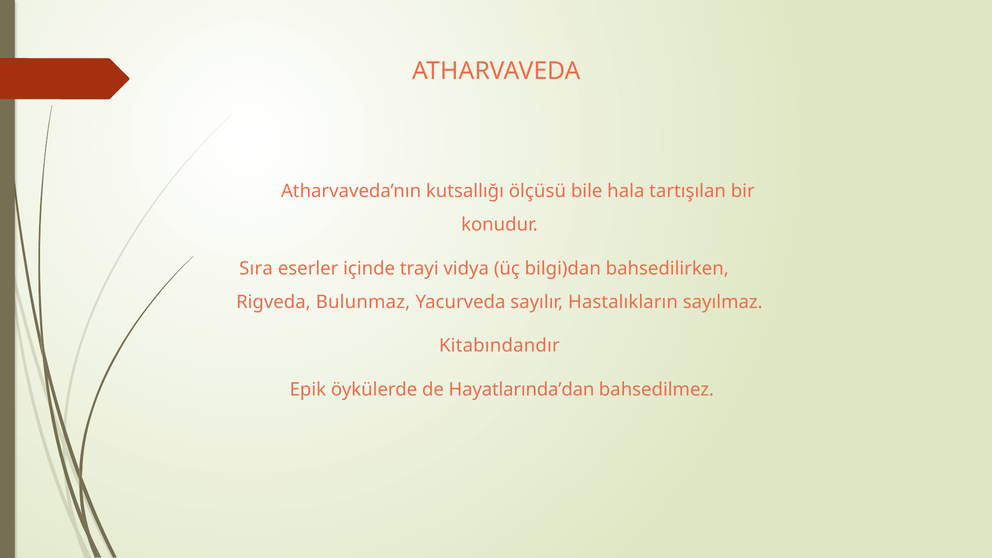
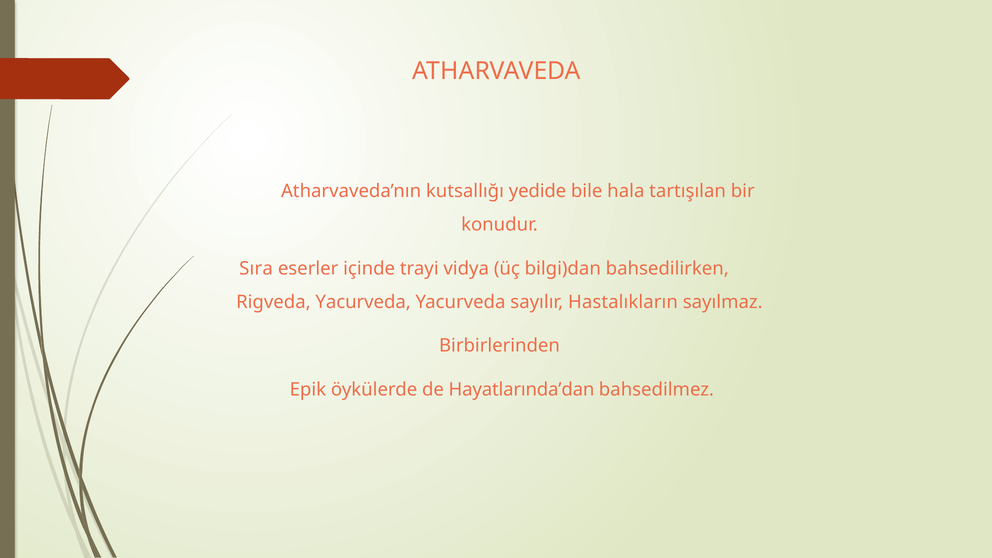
ölçüsü: ölçüsü -> yedide
Rigveda Bulunmaz: Bulunmaz -> Yacurveda
Kitabındandır: Kitabındandır -> Birbirlerinden
